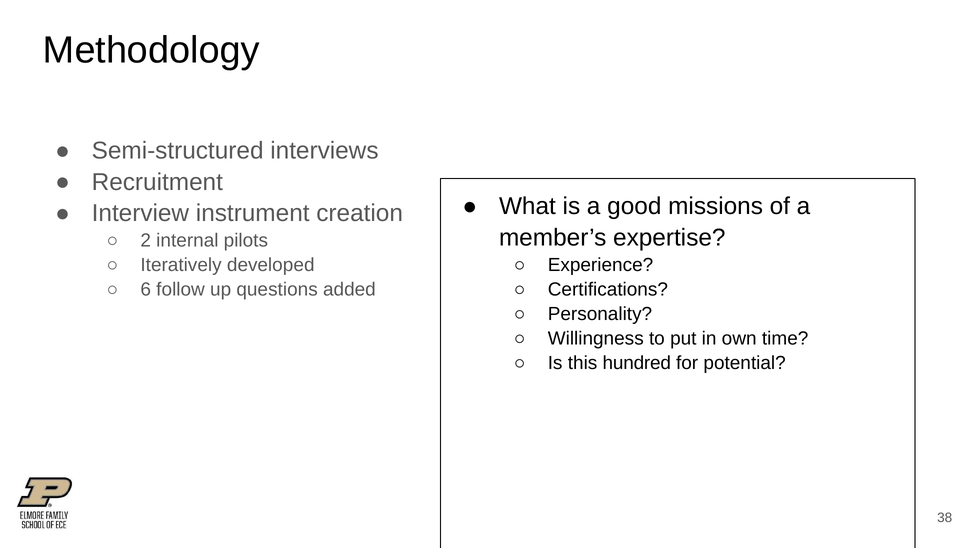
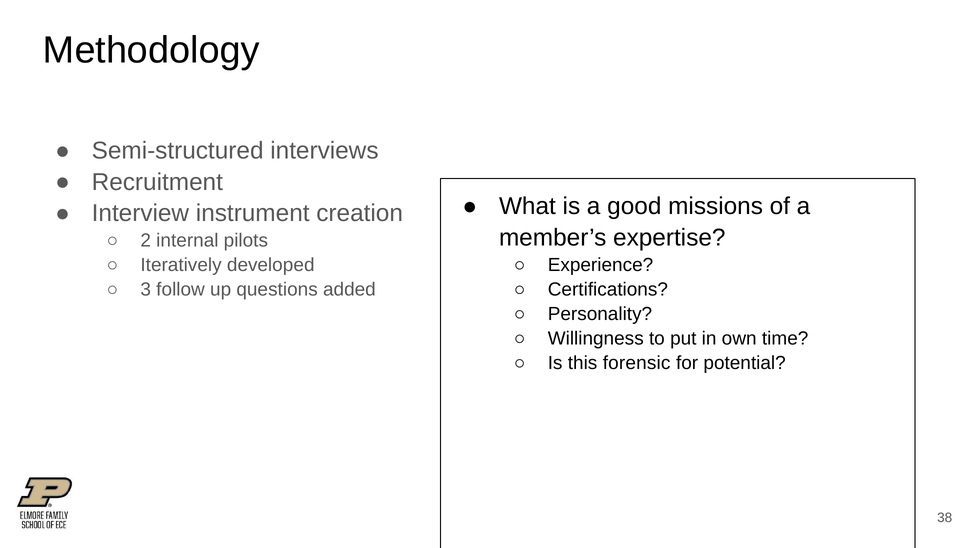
6: 6 -> 3
hundred: hundred -> forensic
